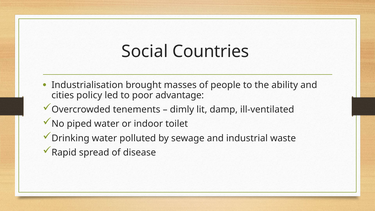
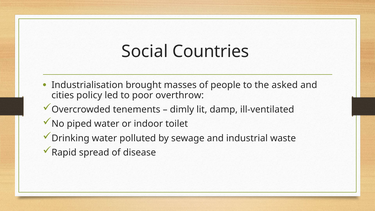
ability: ability -> asked
advantage: advantage -> overthrow
